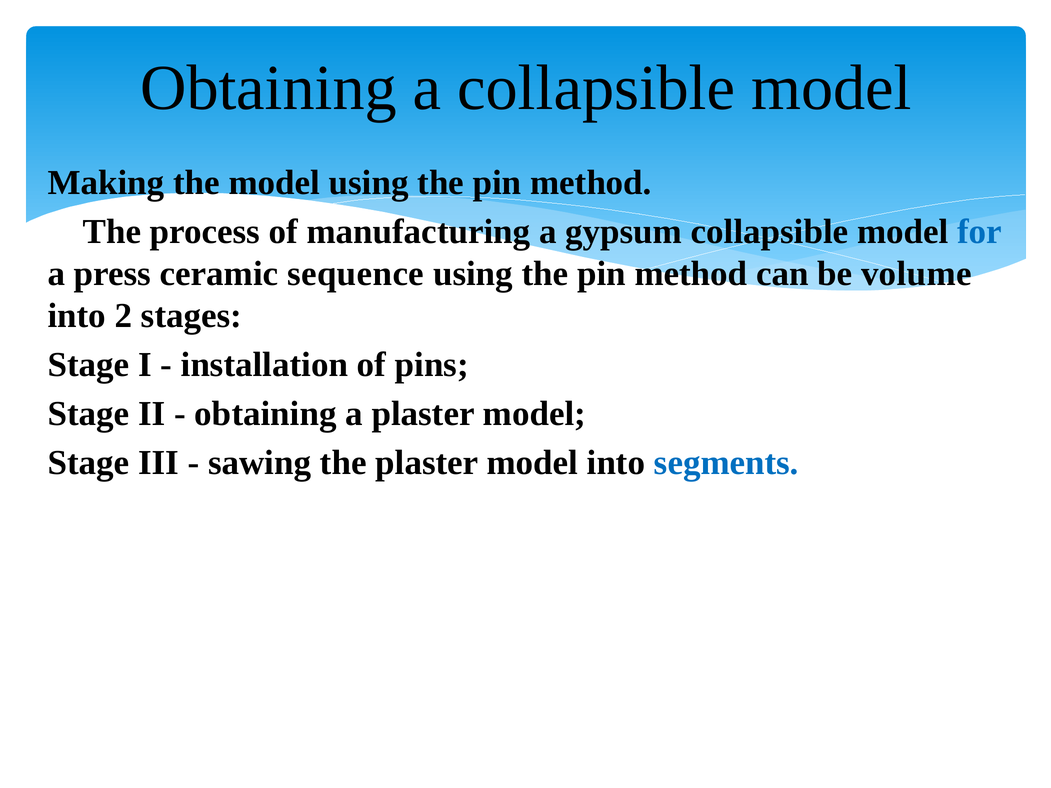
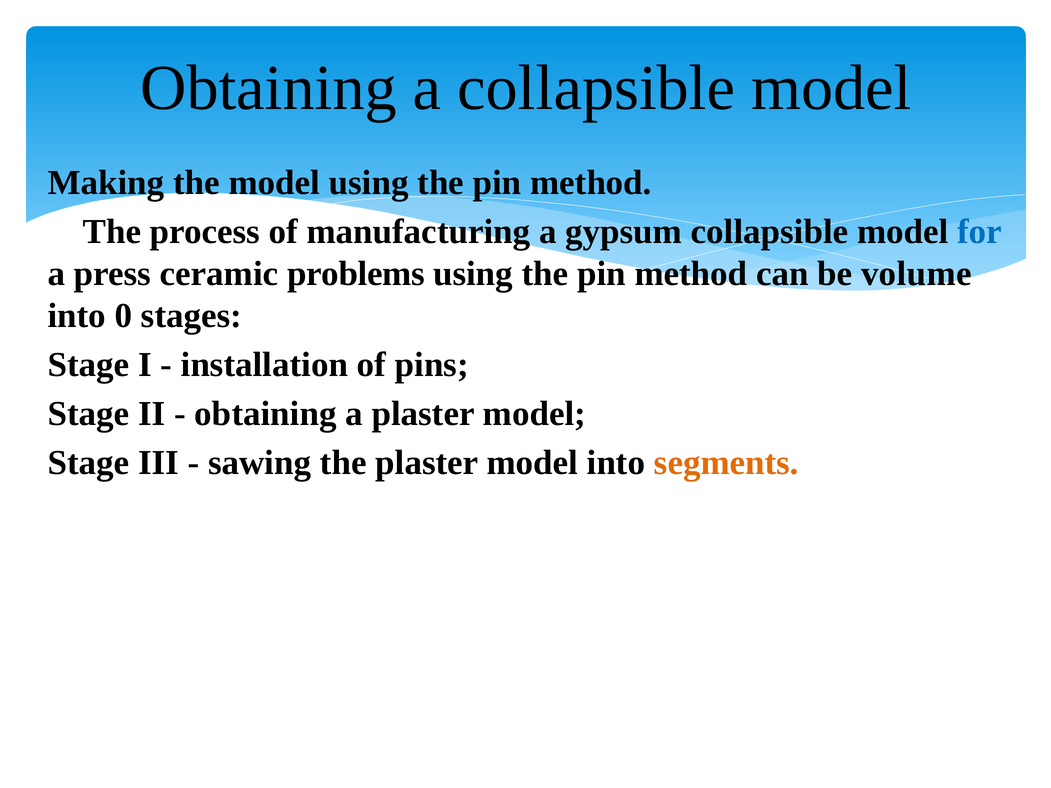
sequence: sequence -> problems
2: 2 -> 0
segments colour: blue -> orange
